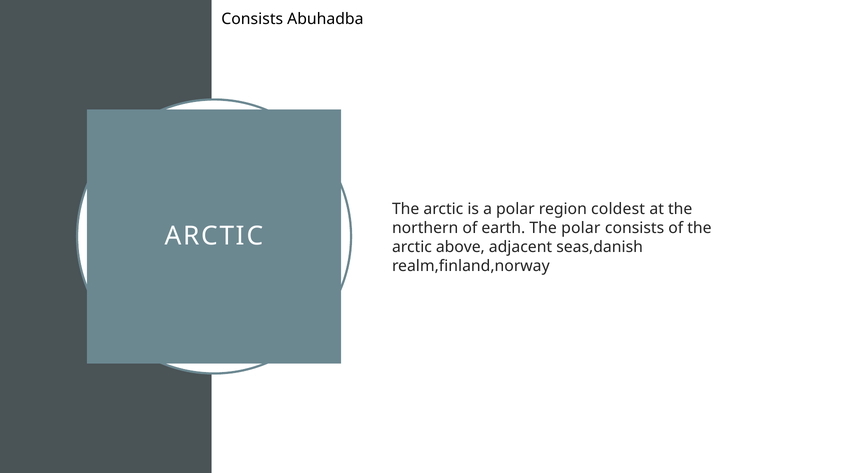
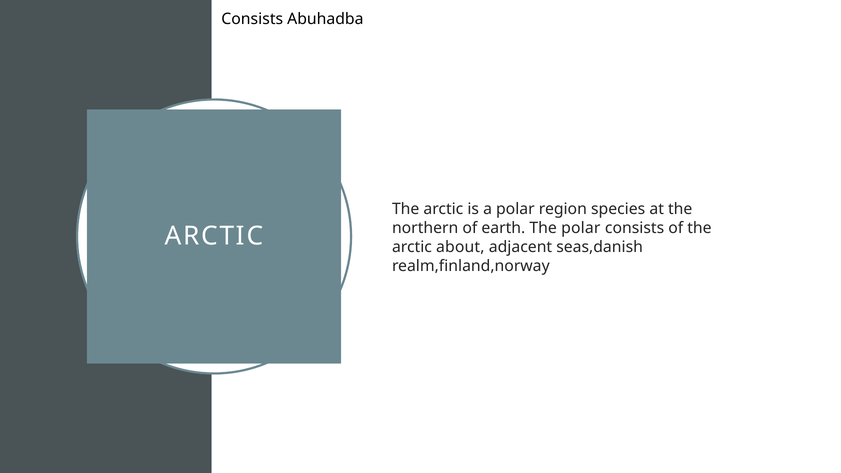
coldest: coldest -> species
above: above -> about
